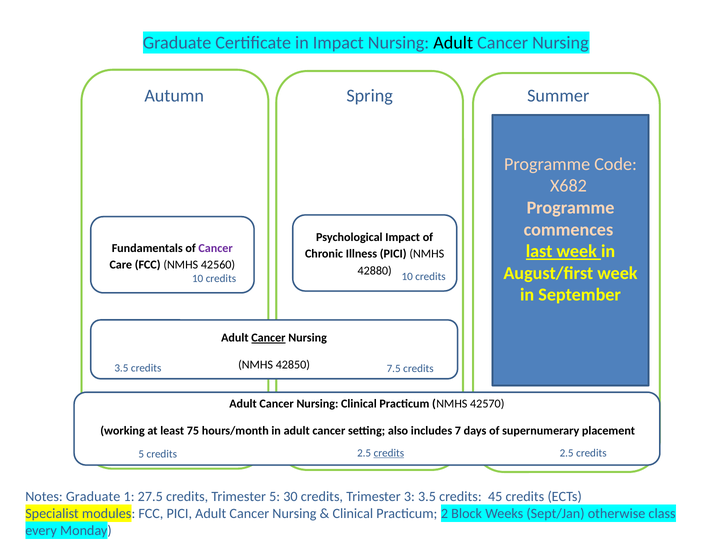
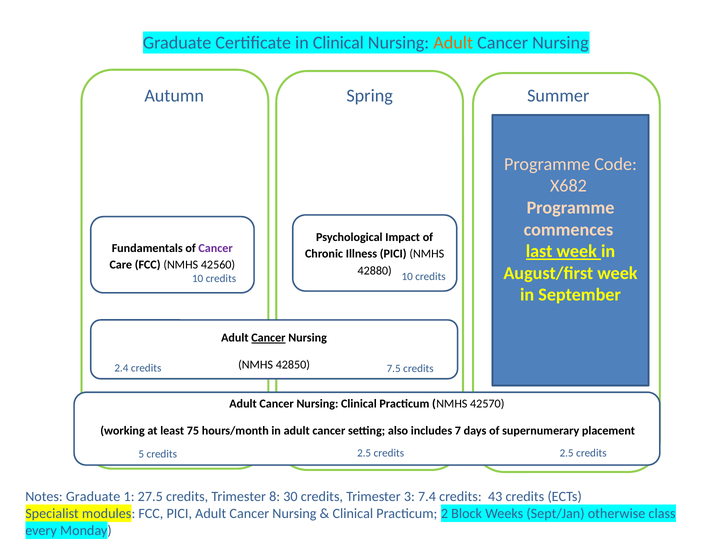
in Impact: Impact -> Clinical
Adult at (453, 43) colour: black -> orange
3.5 at (121, 368): 3.5 -> 2.4
credits at (389, 452) underline: present -> none
Trimester 5: 5 -> 8
3 3.5: 3.5 -> 7.4
45: 45 -> 43
